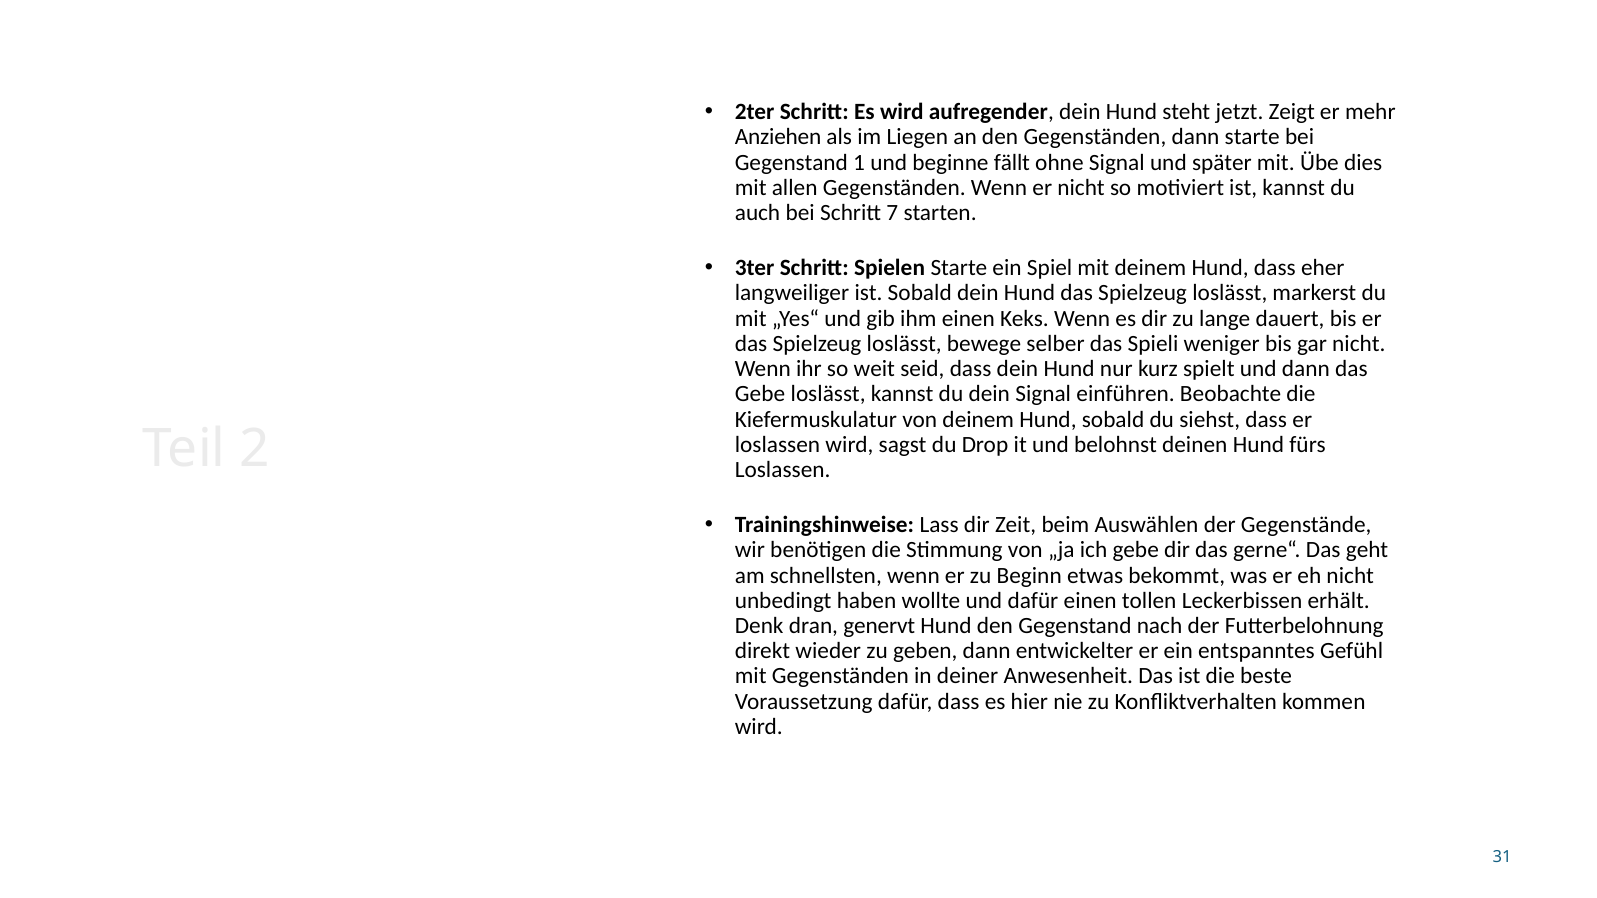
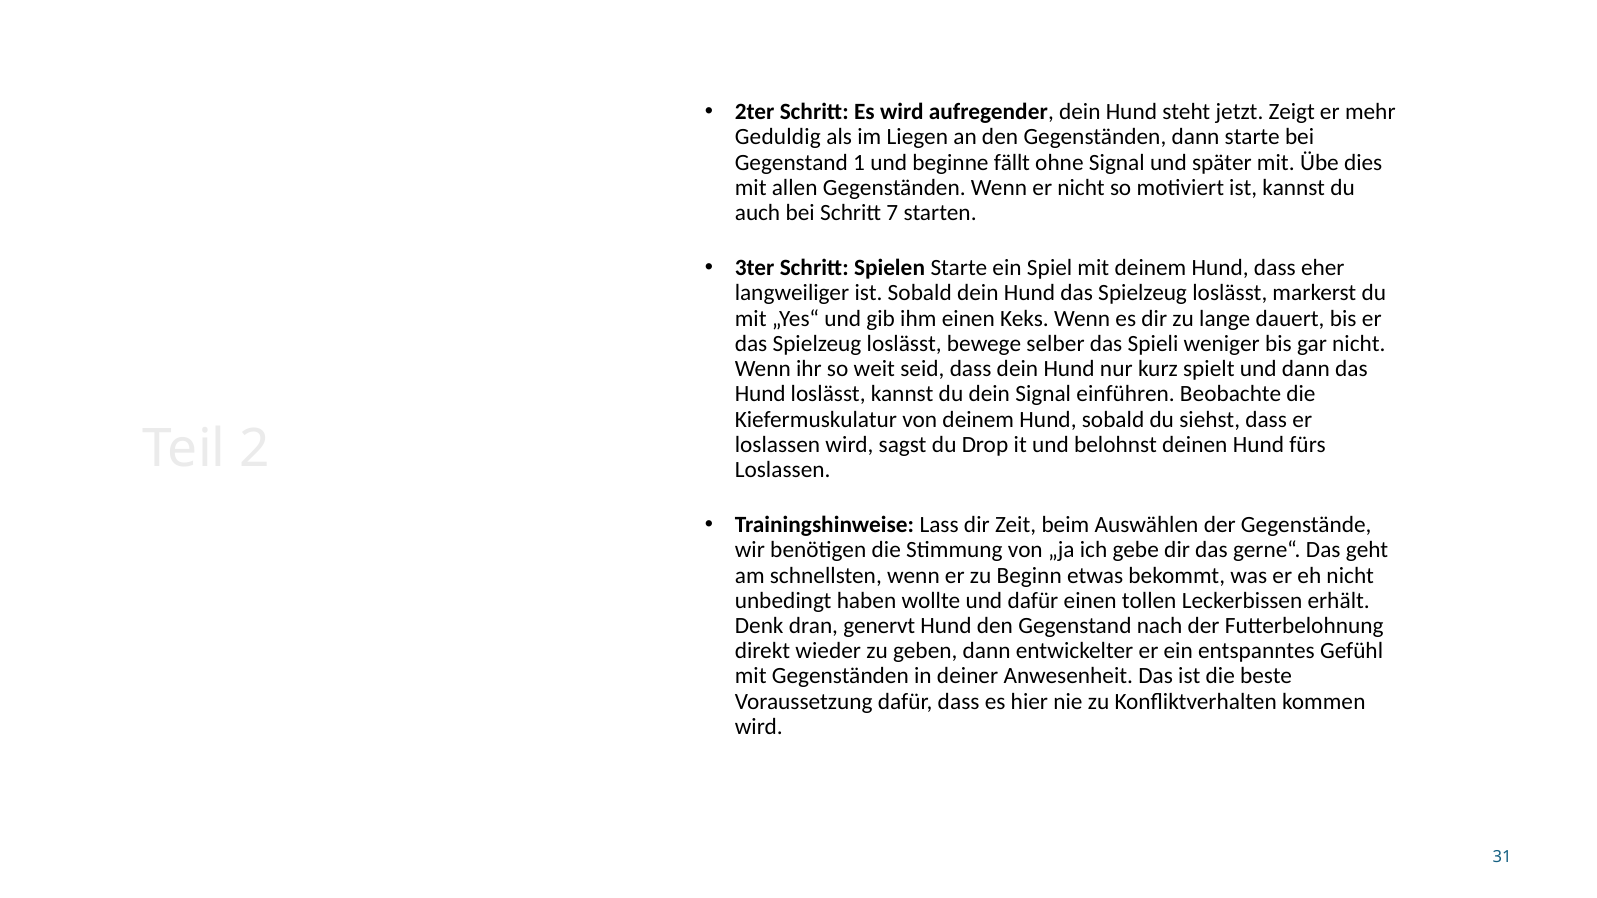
Anziehen: Anziehen -> Geduldig
Gebe at (760, 394): Gebe -> Hund
